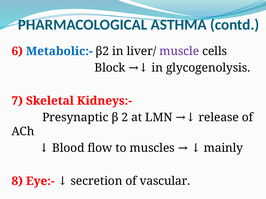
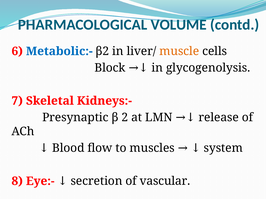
ASTHMA: ASTHMA -> VOLUME
muscle colour: purple -> orange
mainly: mainly -> system
